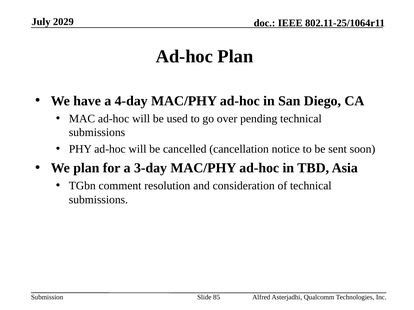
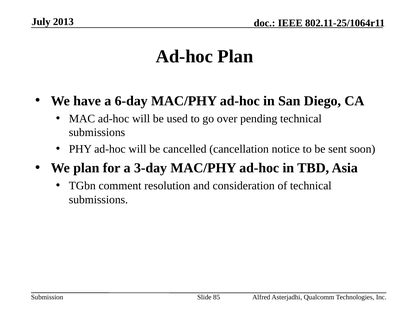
2029: 2029 -> 2013
4-day: 4-day -> 6-day
